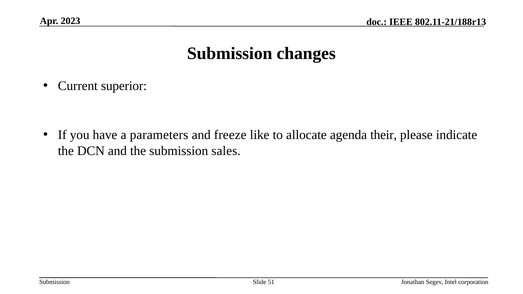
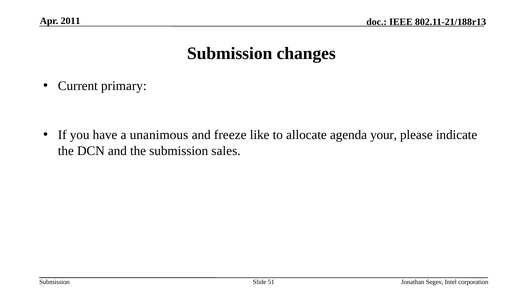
2023: 2023 -> 2011
superior: superior -> primary
parameters: parameters -> unanimous
their: their -> your
